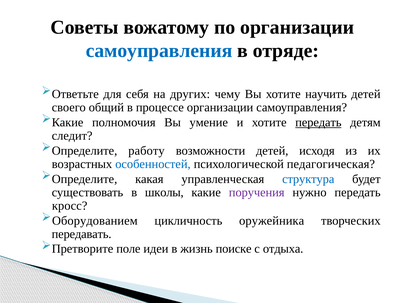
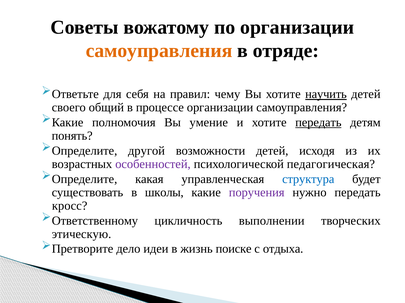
самоуправления at (159, 51) colour: blue -> orange
других: других -> правил
научить underline: none -> present
следит: следит -> понять
работу: работу -> другой
особенностей colour: blue -> purple
Оборудованием: Оборудованием -> Ответственному
оружейника: оружейника -> выполнении
передавать: передавать -> этическую
поле: поле -> дело
